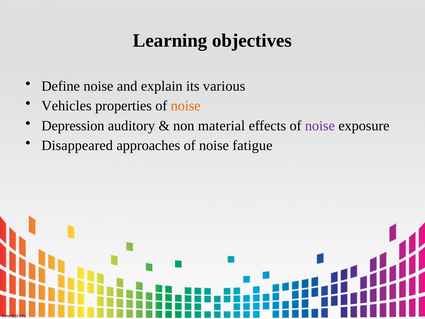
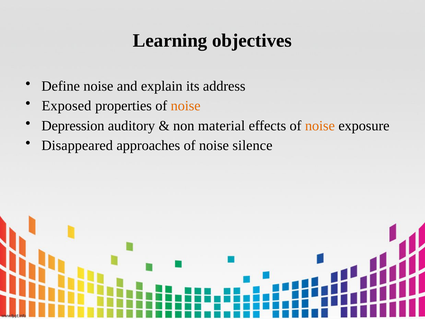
various: various -> address
Vehicles: Vehicles -> Exposed
noise at (320, 126) colour: purple -> orange
fatigue: fatigue -> silence
